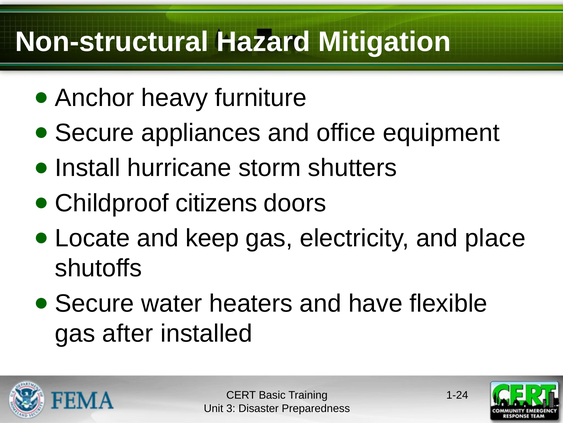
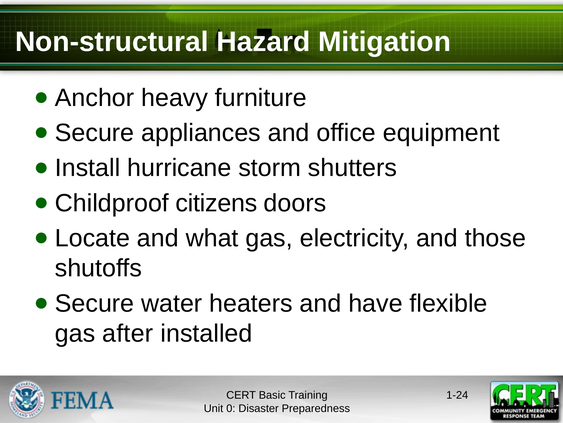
keep: keep -> what
place: place -> those
3: 3 -> 0
